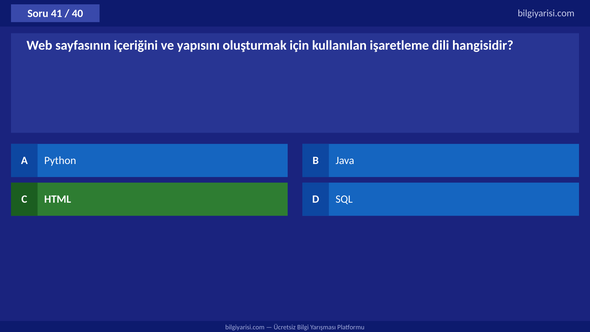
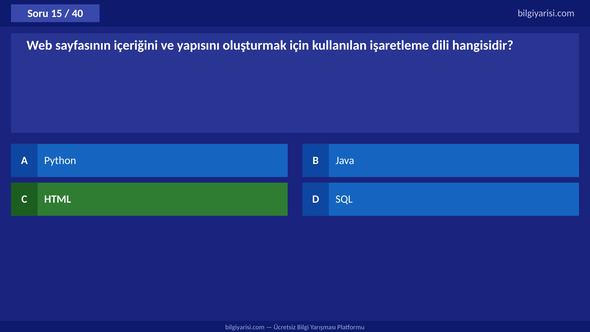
41: 41 -> 15
